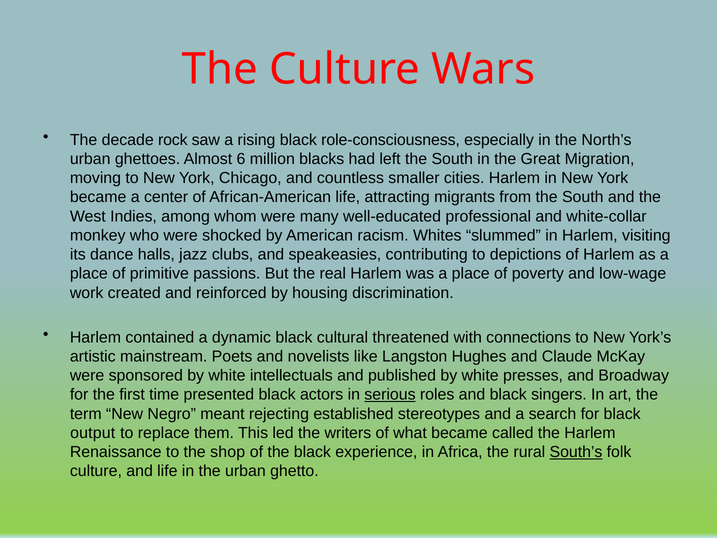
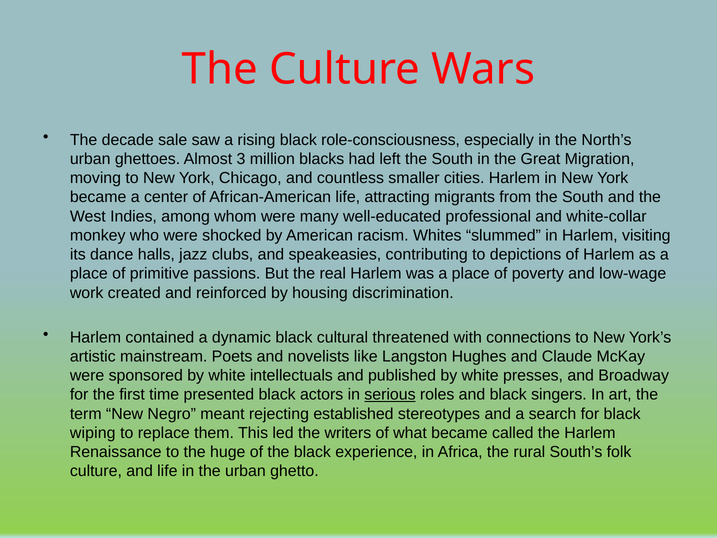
rock: rock -> sale
6: 6 -> 3
output: output -> wiping
shop: shop -> huge
South’s underline: present -> none
